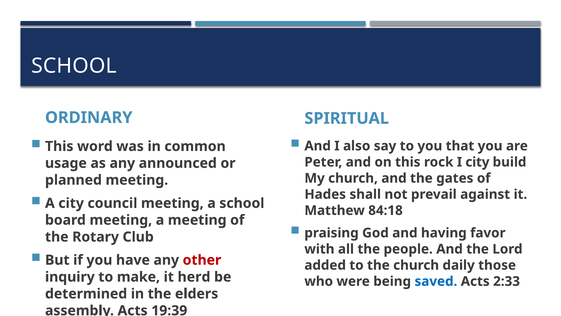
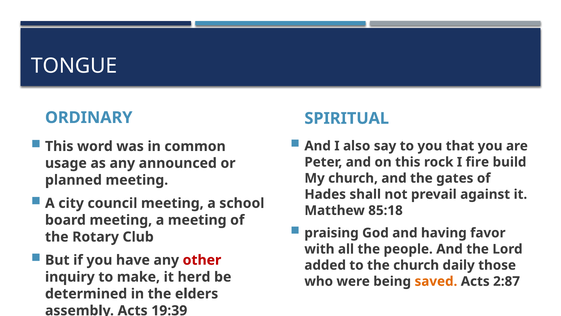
SCHOOL at (74, 66): SCHOOL -> TONGUE
I city: city -> fire
84:18: 84:18 -> 85:18
saved colour: blue -> orange
2:33: 2:33 -> 2:87
